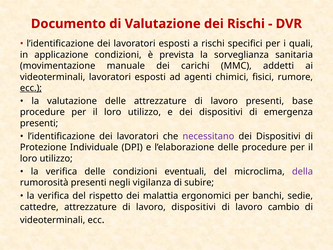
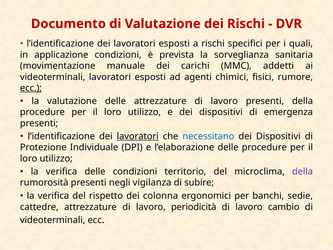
presenti base: base -> della
lavoratori at (138, 136) underline: none -> present
necessitano colour: purple -> blue
eventuali: eventuali -> territorio
malattia: malattia -> colonna
lavoro dispositivi: dispositivi -> periodicità
